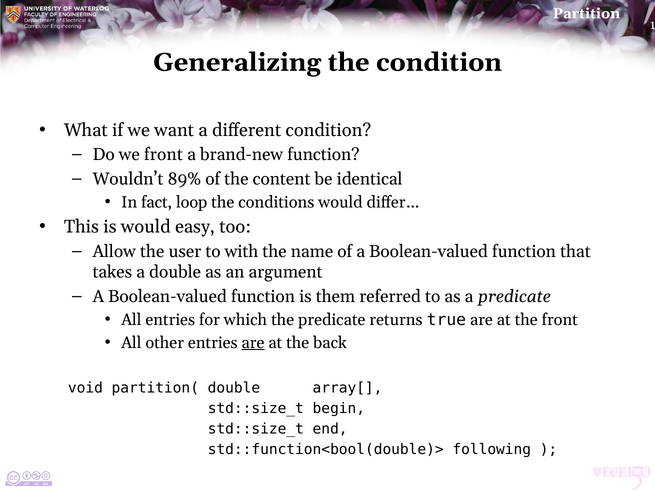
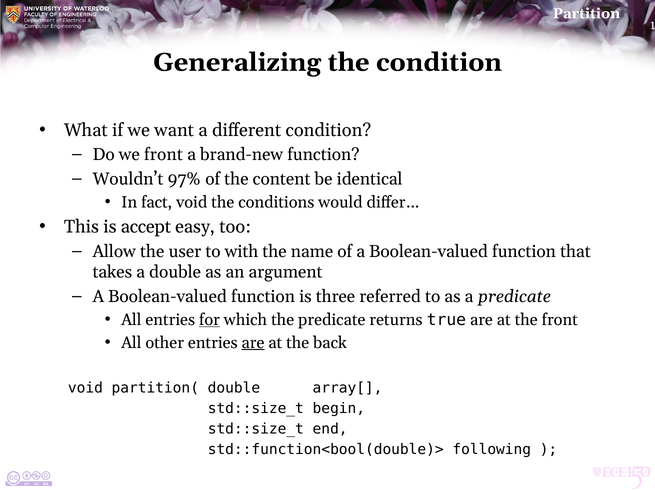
89%: 89% -> 97%
fact loop: loop -> void
is would: would -> accept
them: them -> three
for underline: none -> present
